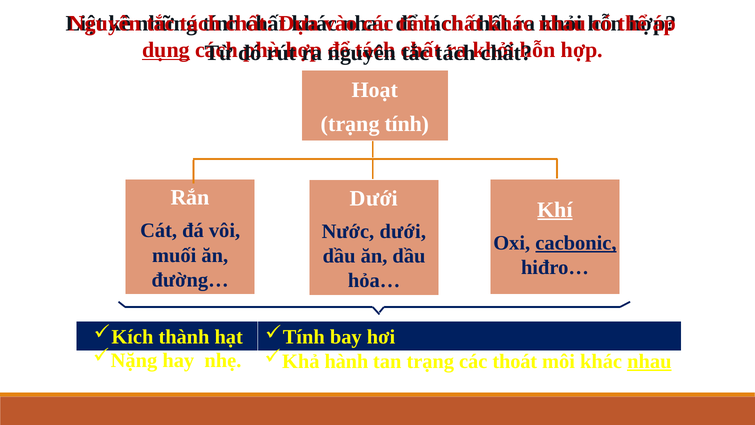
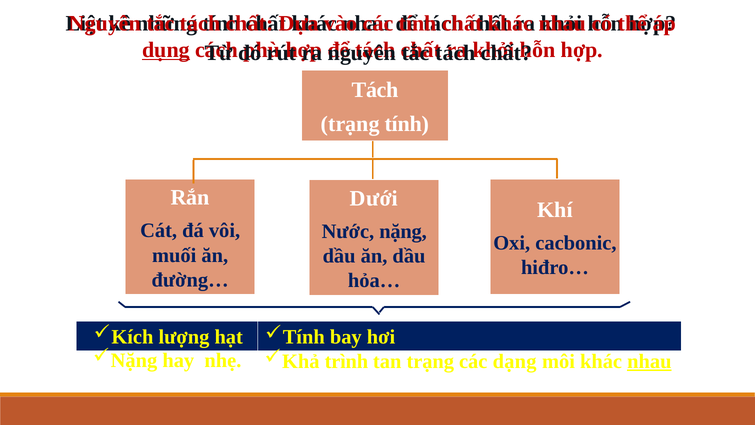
Hoạt at (375, 90): Hoạt -> Tách
Khí underline: present -> none
Nước dưới: dưới -> nặng
cacbonic underline: present -> none
thành: thành -> lượng
hành: hành -> trình
thoát: thoát -> dạng
